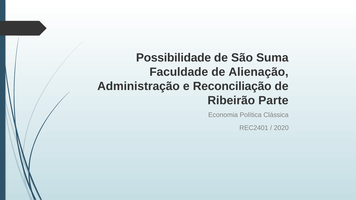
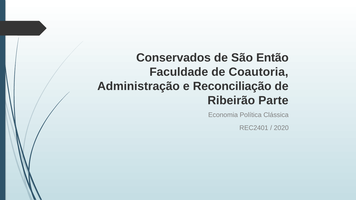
Possibilidade: Possibilidade -> Conservados
Suma: Suma -> Então
Alienação: Alienação -> Coautoria
